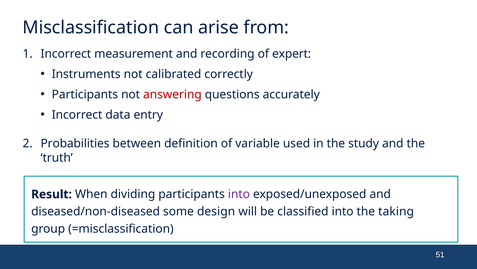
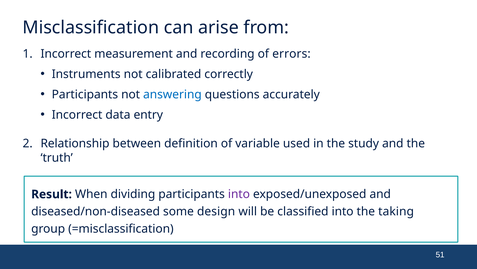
expert: expert -> errors
answering colour: red -> blue
Probabilities: Probabilities -> Relationship
